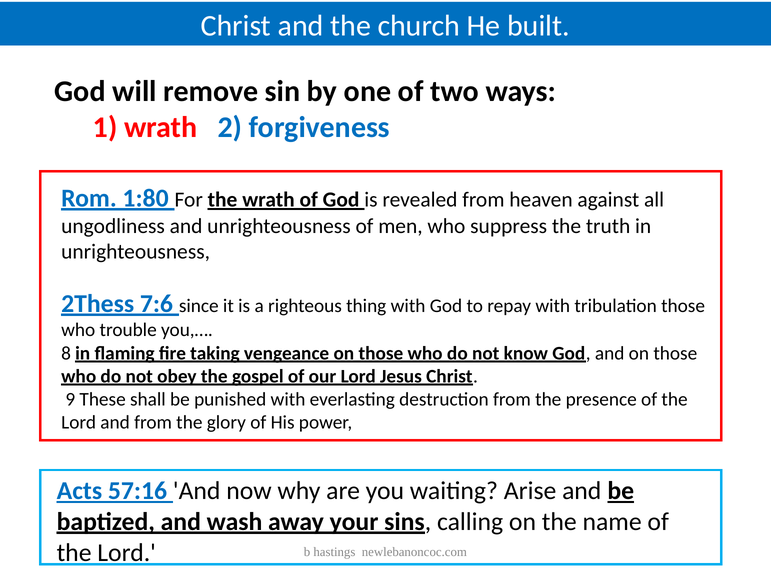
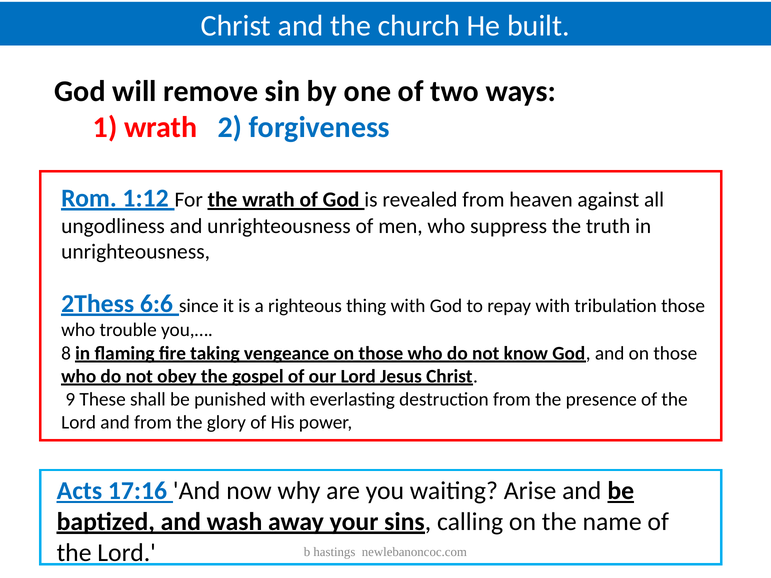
1:80: 1:80 -> 1:12
7:6: 7:6 -> 6:6
57:16: 57:16 -> 17:16
